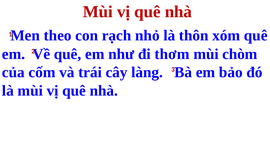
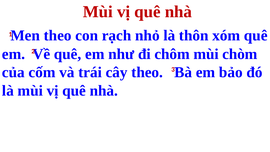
thơm: thơm -> chôm
cây làng: làng -> theo
